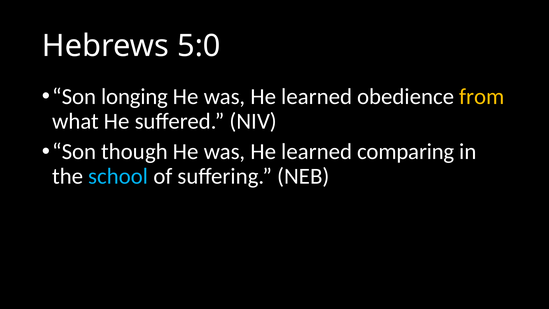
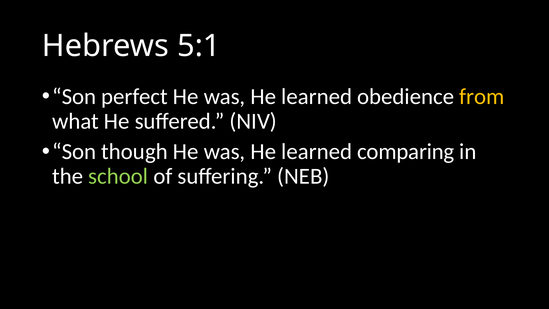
5:0: 5:0 -> 5:1
longing: longing -> perfect
school colour: light blue -> light green
